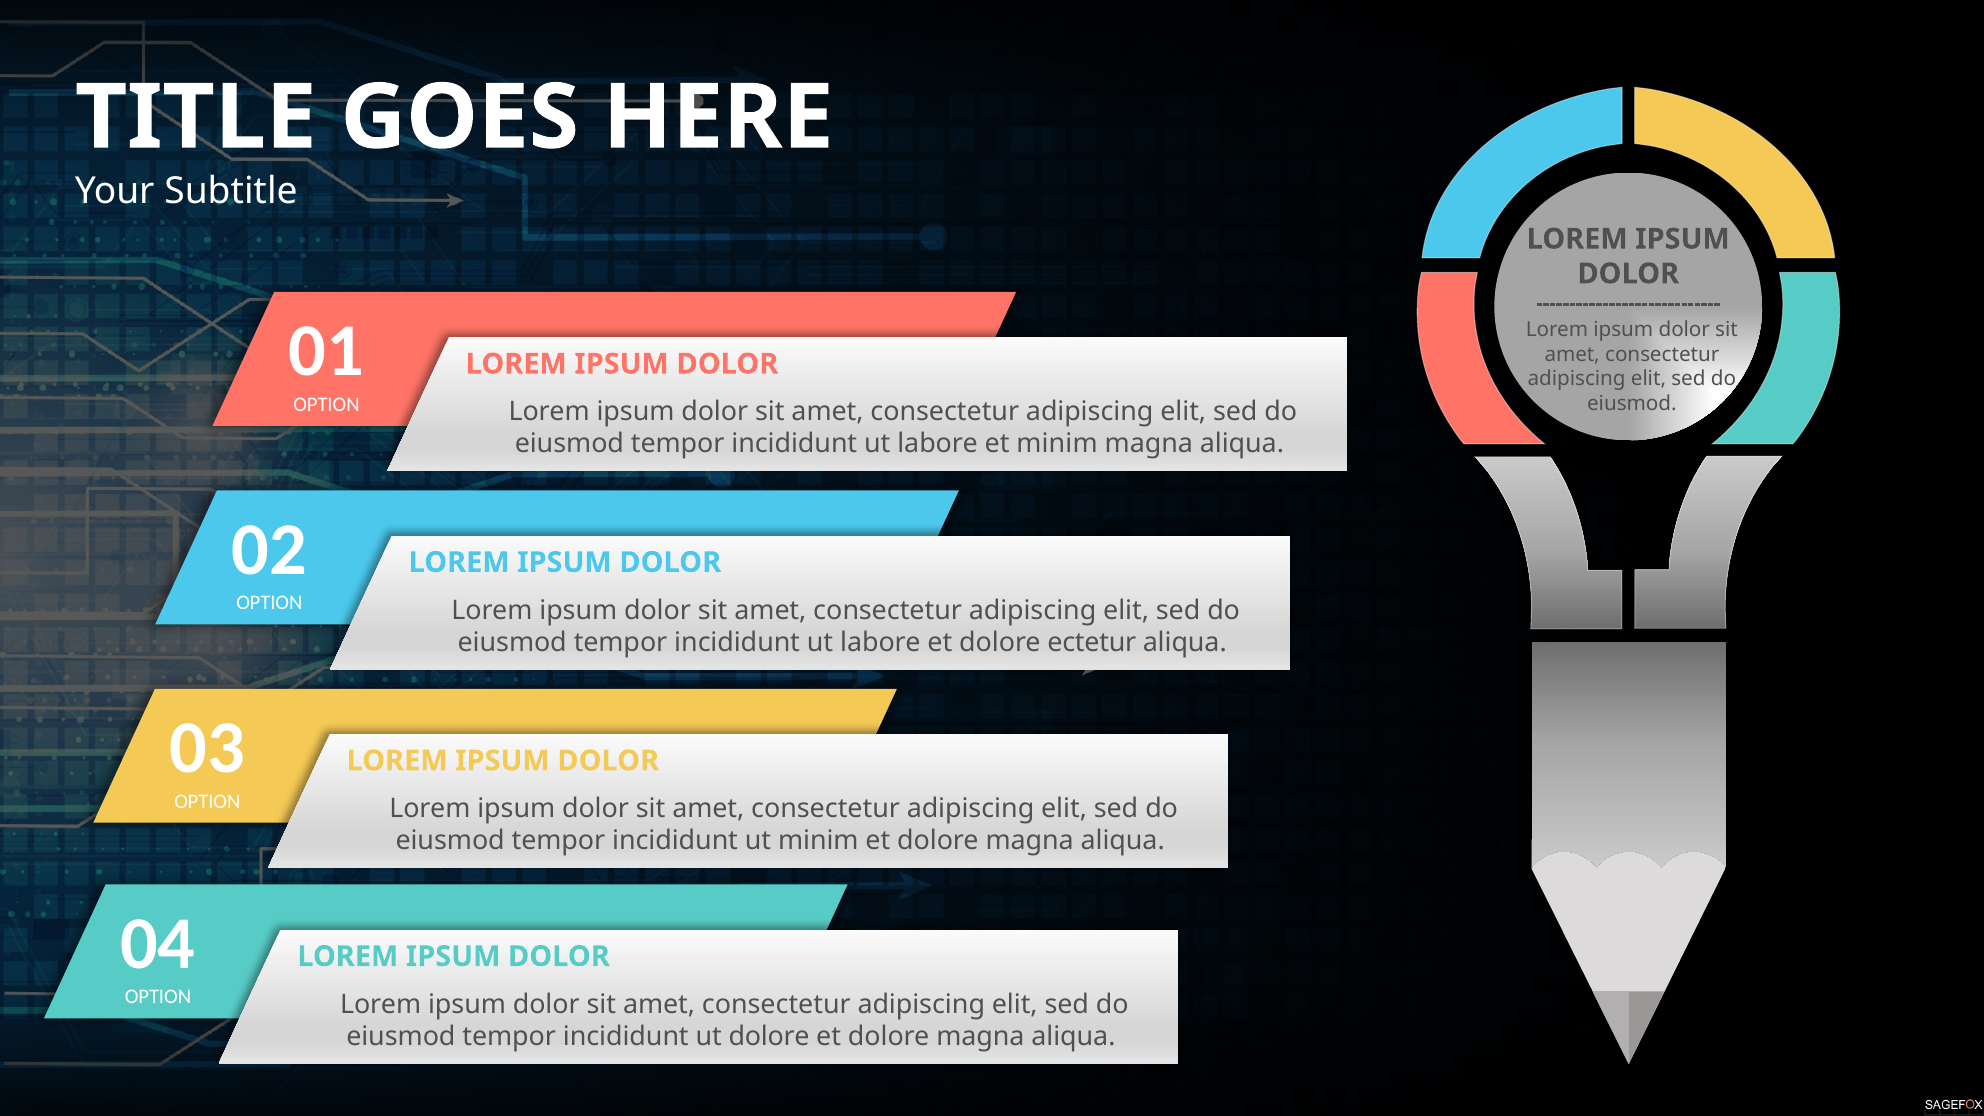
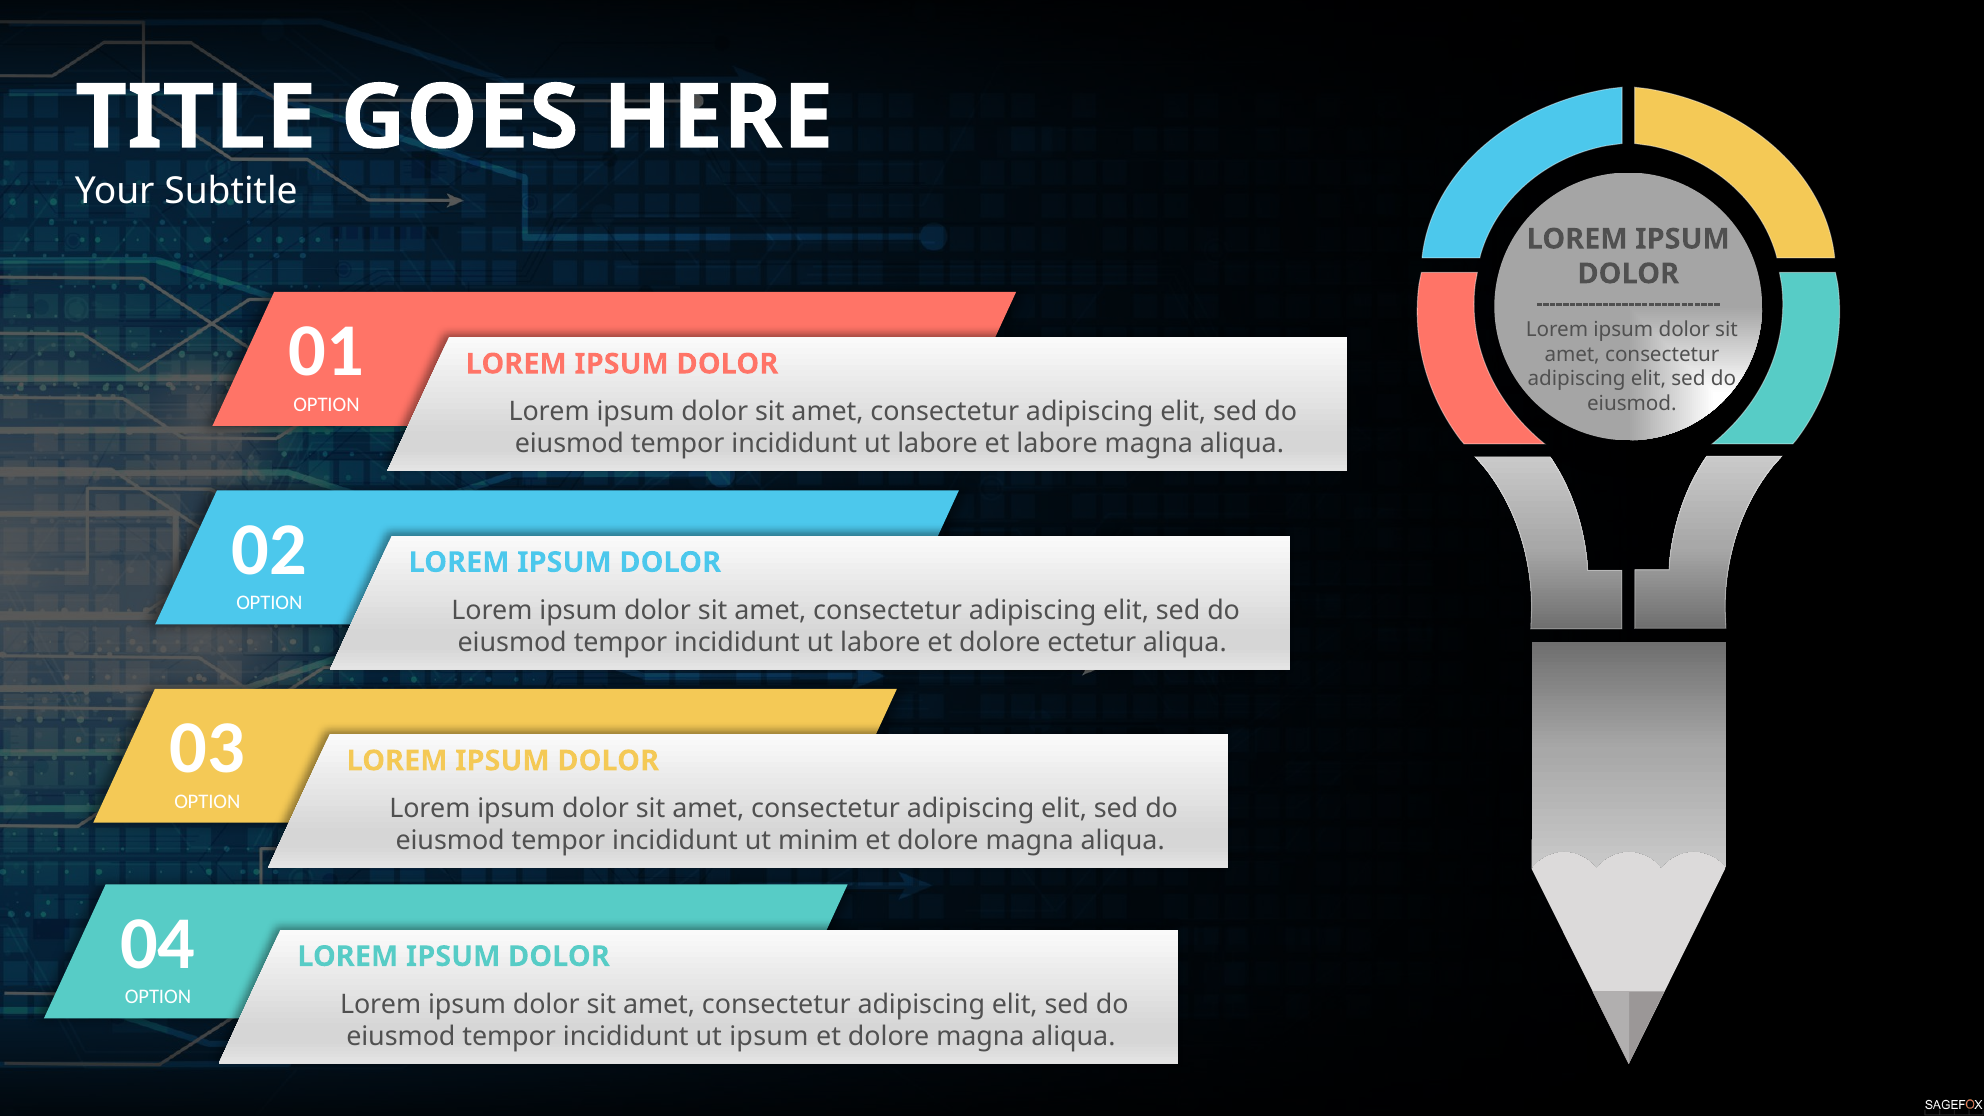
et minim: minim -> labore
ut dolore: dolore -> ipsum
